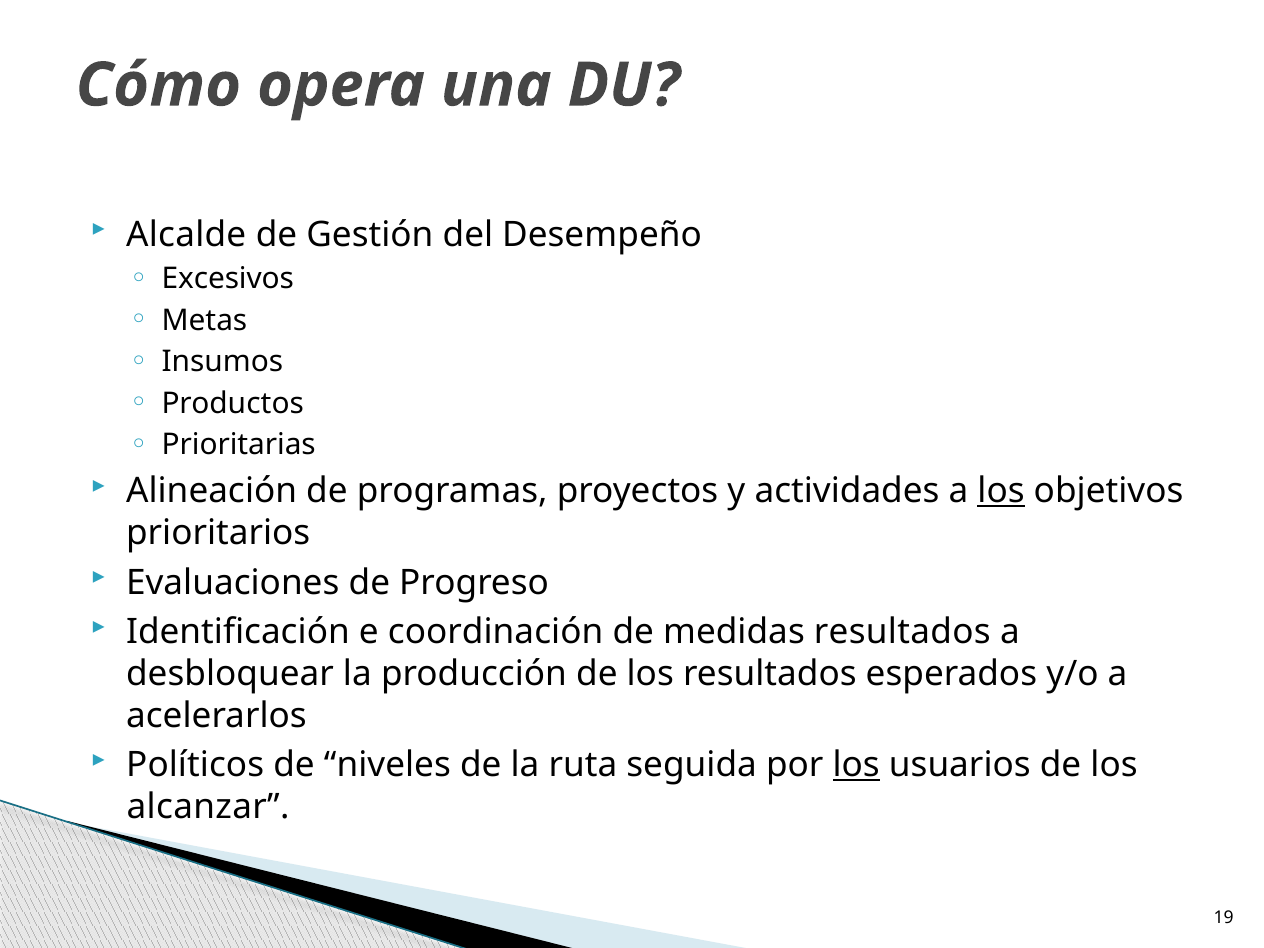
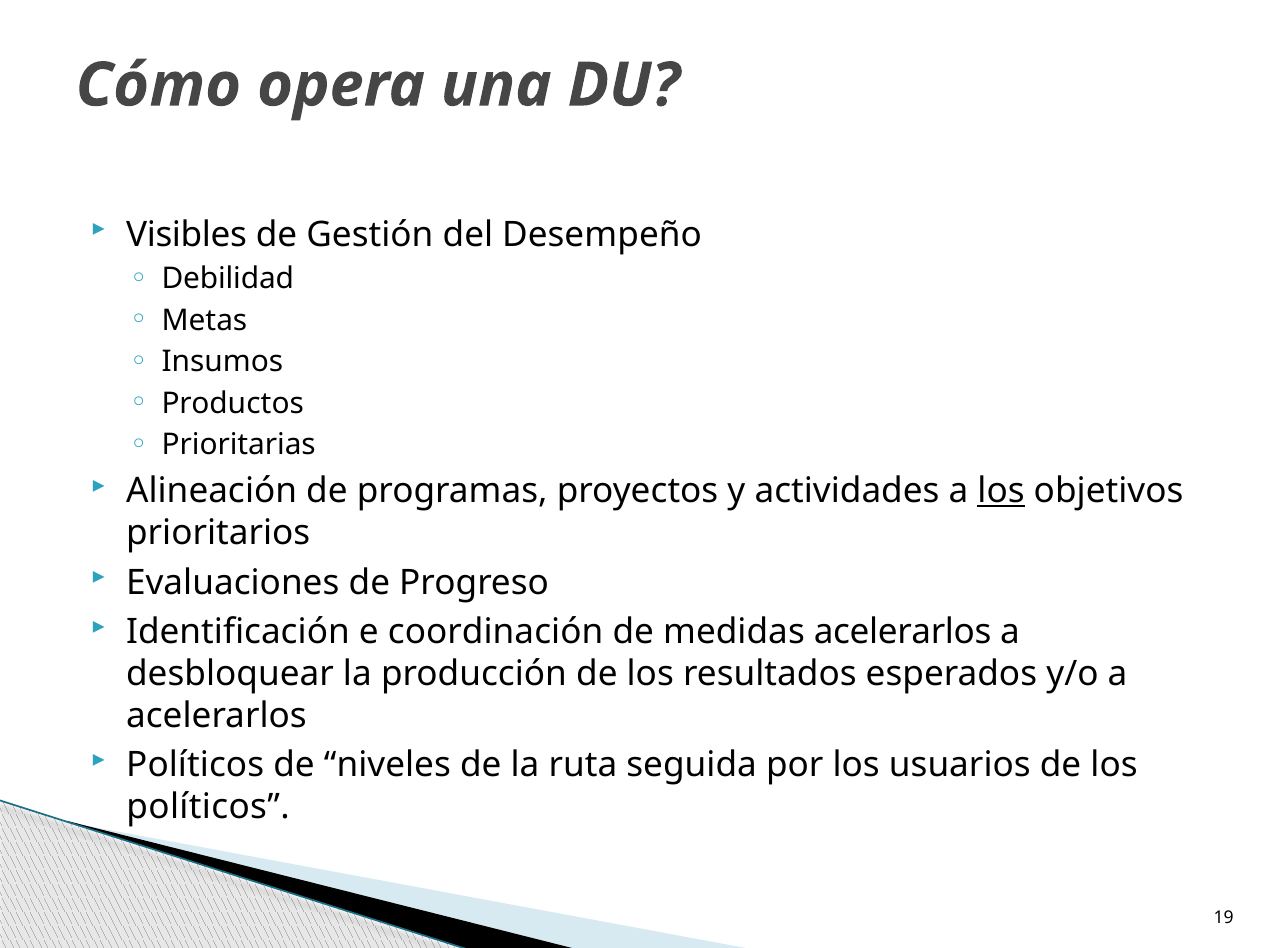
Alcalde: Alcalde -> Visibles
Excesivos: Excesivos -> Debilidad
medidas resultados: resultados -> acelerarlos
los at (856, 765) underline: present -> none
alcanzar at (208, 807): alcanzar -> políticos
